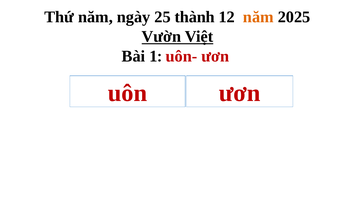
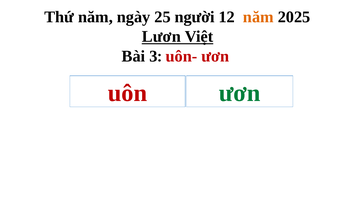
thành: thành -> người
Vườn: Vườn -> Lươn
1: 1 -> 3
ươn at (240, 93) colour: red -> green
